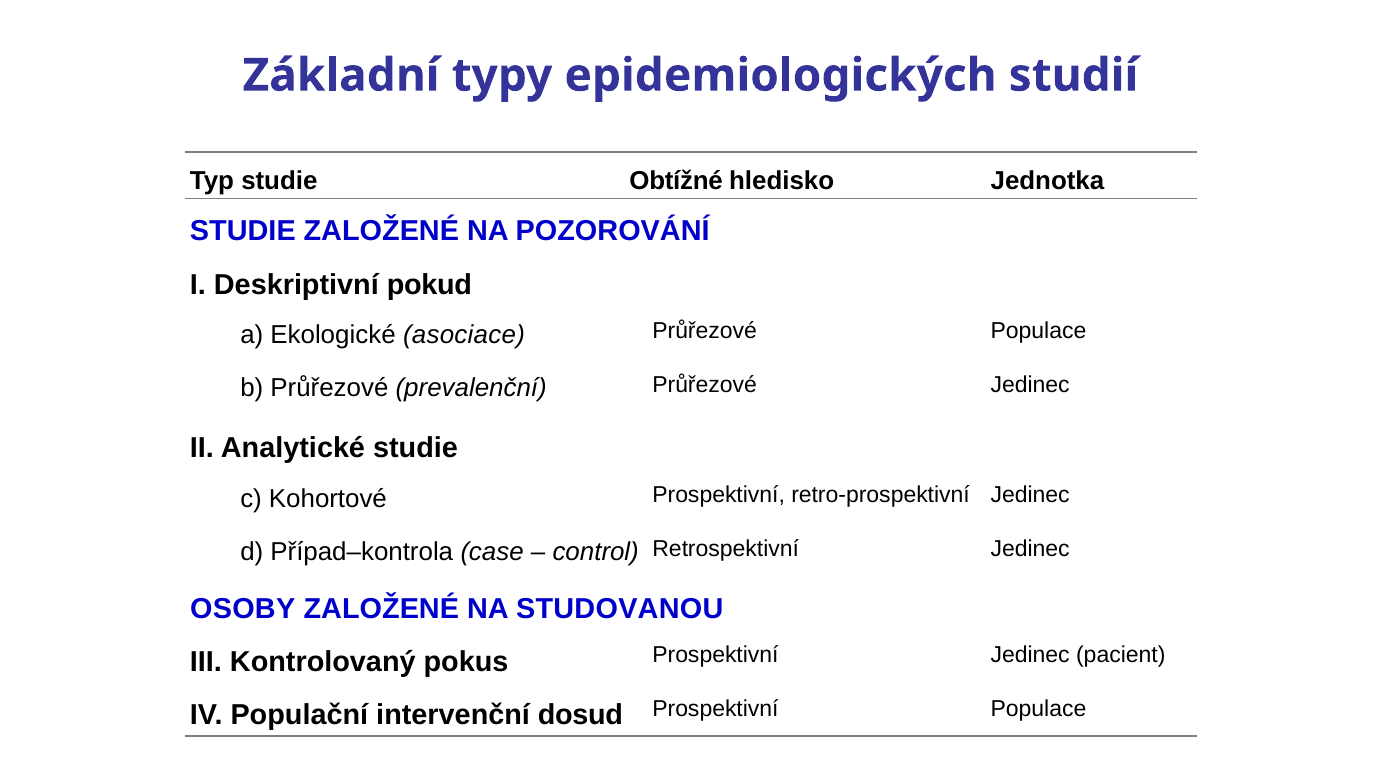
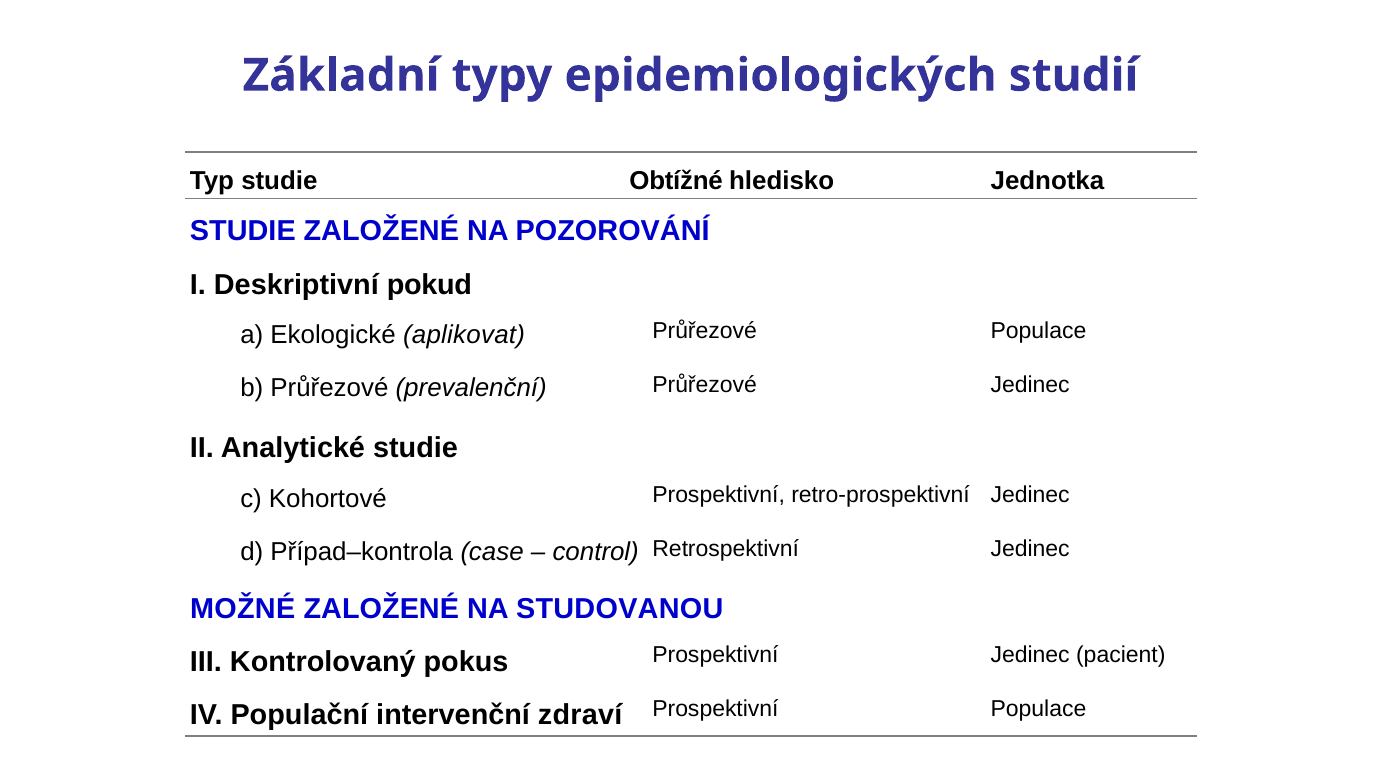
asociace: asociace -> aplikovat
OSOBY: OSOBY -> MOŽNÉ
dosud: dosud -> zdraví
